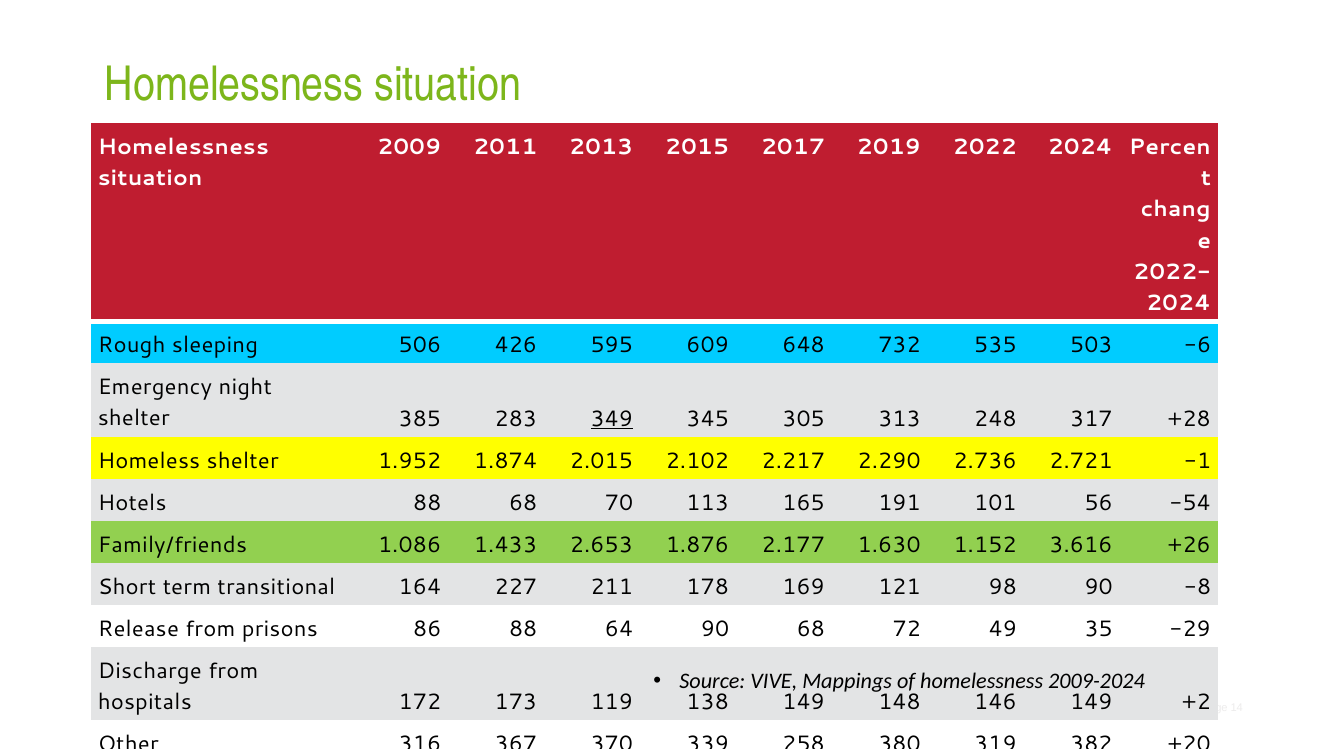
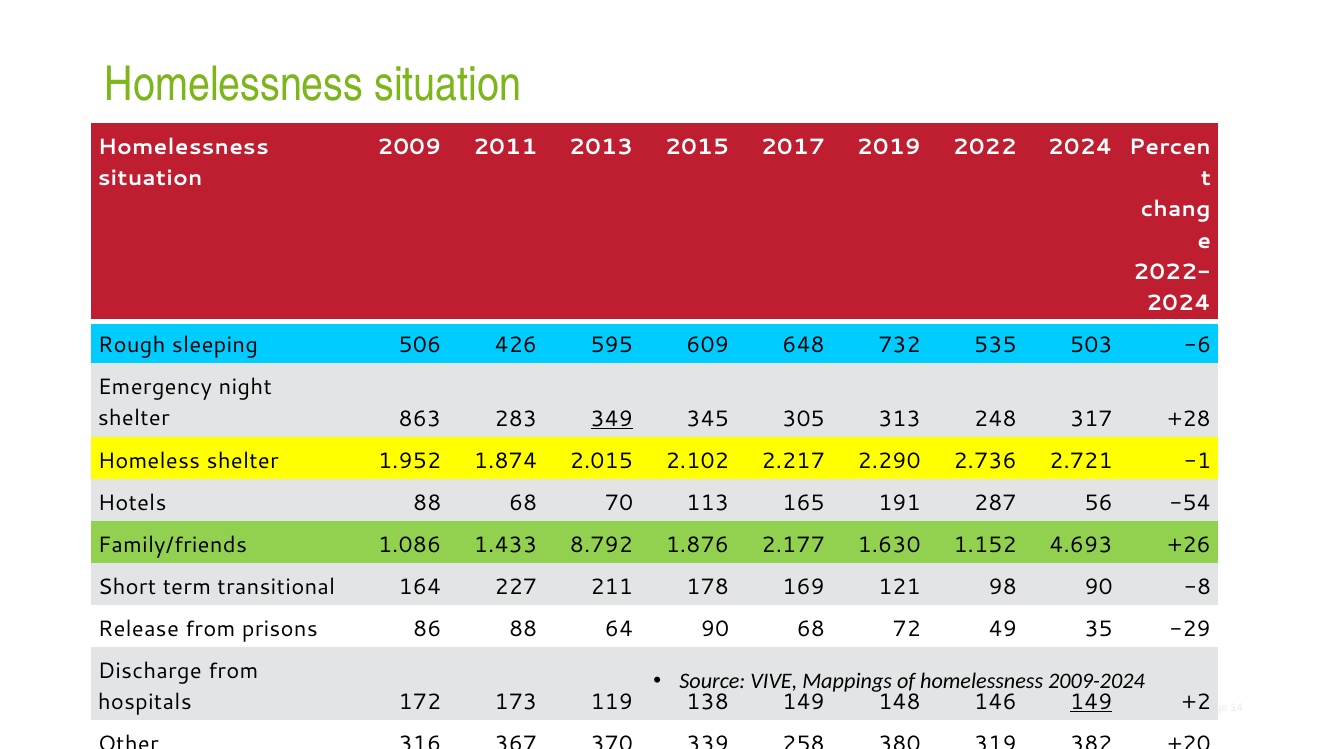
shelter 385: 385 -> 863
101: 101 -> 287
2.653: 2.653 -> 8.792
3.616: 3.616 -> 4.693
149 at (1091, 703) underline: none -> present
